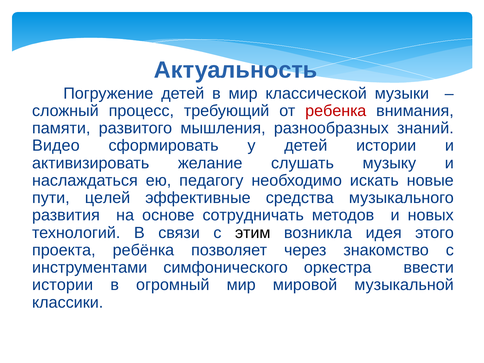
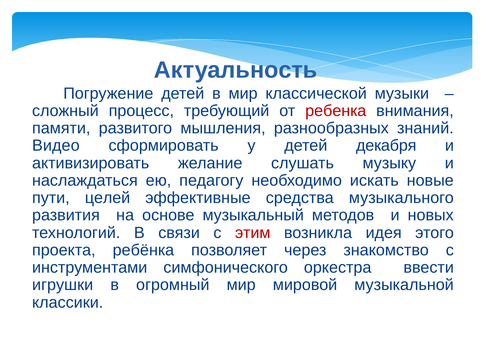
детей истории: истории -> декабря
сотрудничать: сотрудничать -> музыкальный
этим colour: black -> red
истории at (63, 285): истории -> игрушки
